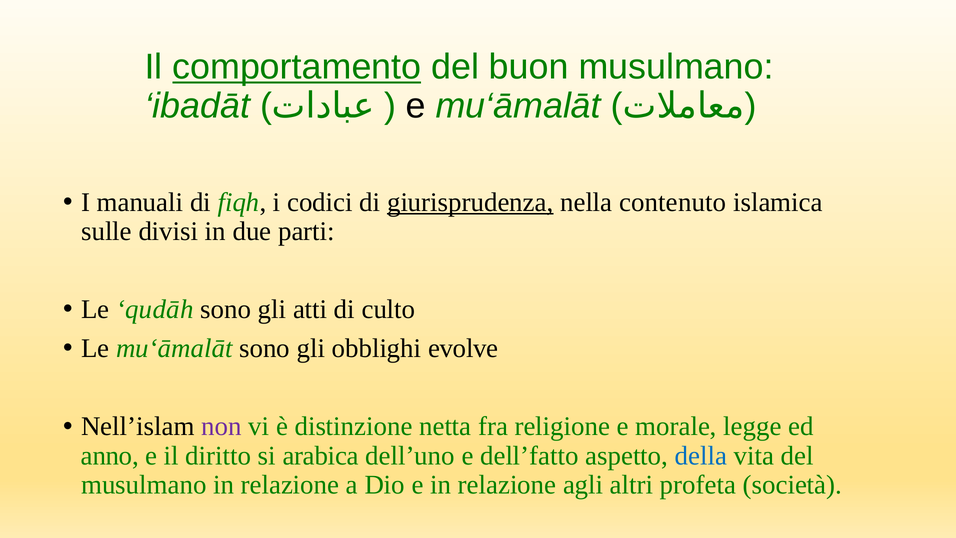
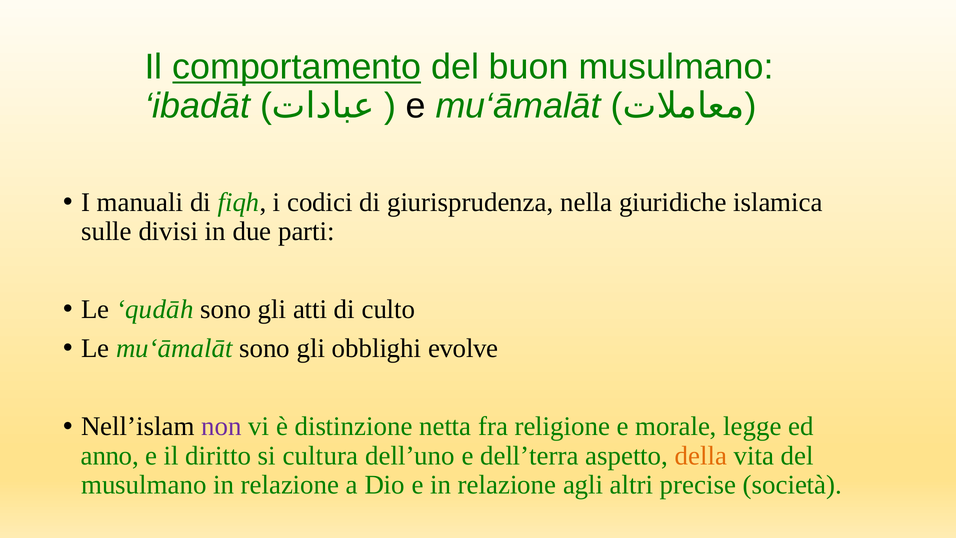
giurisprudenza underline: present -> none
contenuto: contenuto -> giuridiche
arabica: arabica -> cultura
dell’fatto: dell’fatto -> dell’terra
della colour: blue -> orange
profeta: profeta -> precise
